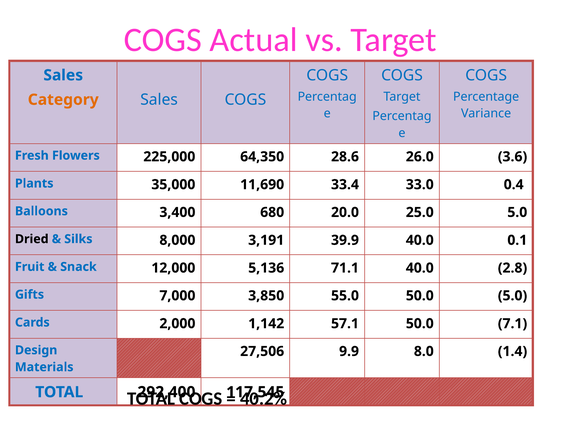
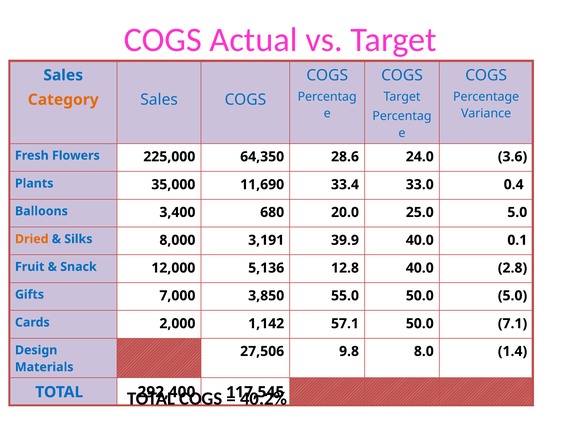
26.0: 26.0 -> 24.0
Dried colour: black -> orange
71.1: 71.1 -> 12.8
9.9: 9.9 -> 9.8
